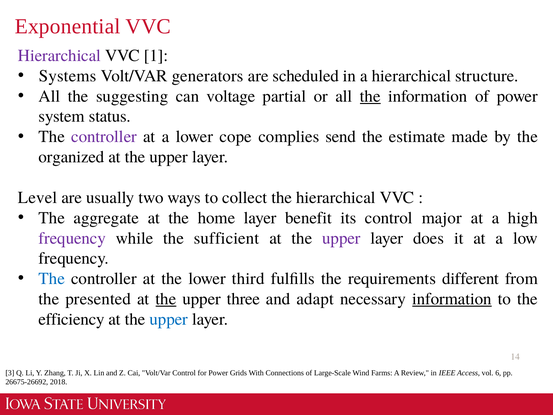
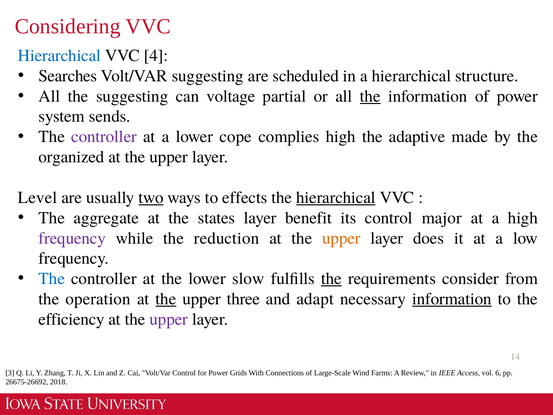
Exponential: Exponential -> Considering
Hierarchical at (59, 56) colour: purple -> blue
1: 1 -> 4
Systems: Systems -> Searches
Volt/VAR generators: generators -> suggesting
status: status -> sends
complies send: send -> high
estimate: estimate -> adaptive
two underline: none -> present
collect: collect -> effects
hierarchical at (336, 197) underline: none -> present
home: home -> states
sufficient: sufficient -> reduction
upper at (341, 238) colour: purple -> orange
third: third -> slow
the at (331, 279) underline: none -> present
different: different -> consider
presented: presented -> operation
upper at (169, 319) colour: blue -> purple
